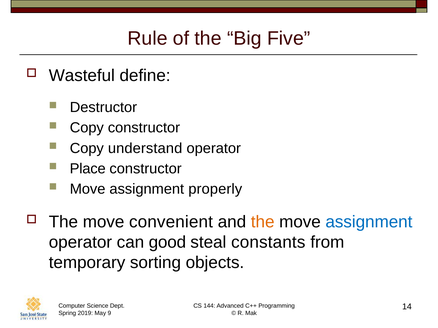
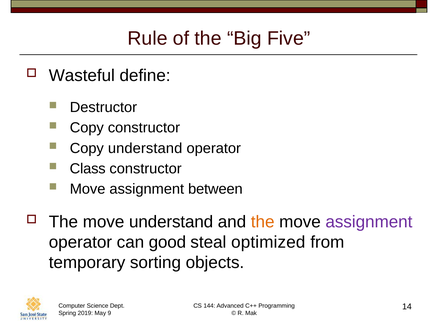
Place: Place -> Class
properly: properly -> between
move convenient: convenient -> understand
assignment at (369, 222) colour: blue -> purple
constants: constants -> optimized
